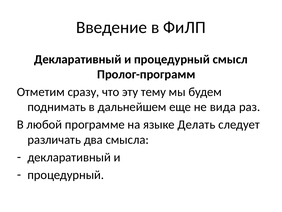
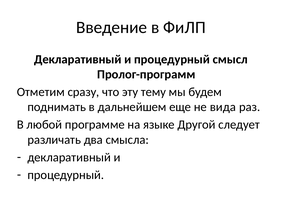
Делать: Делать -> Другой
